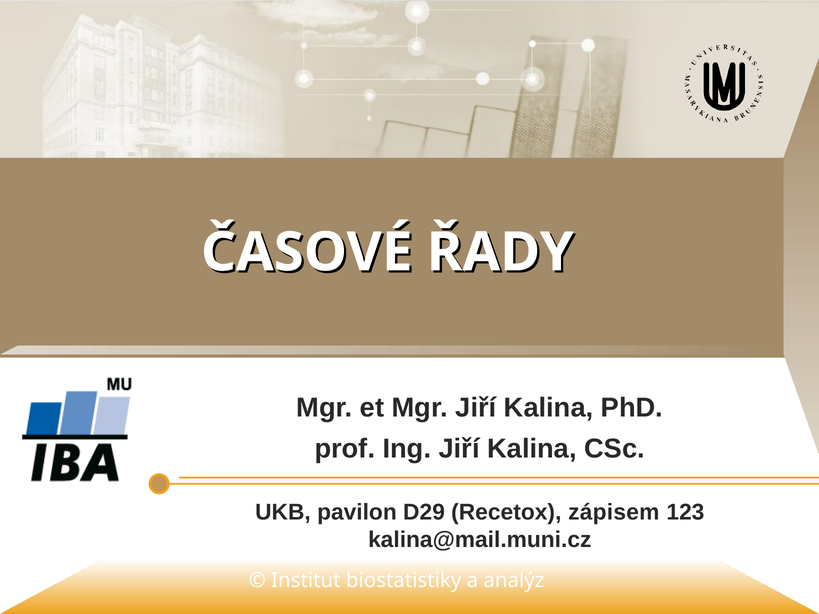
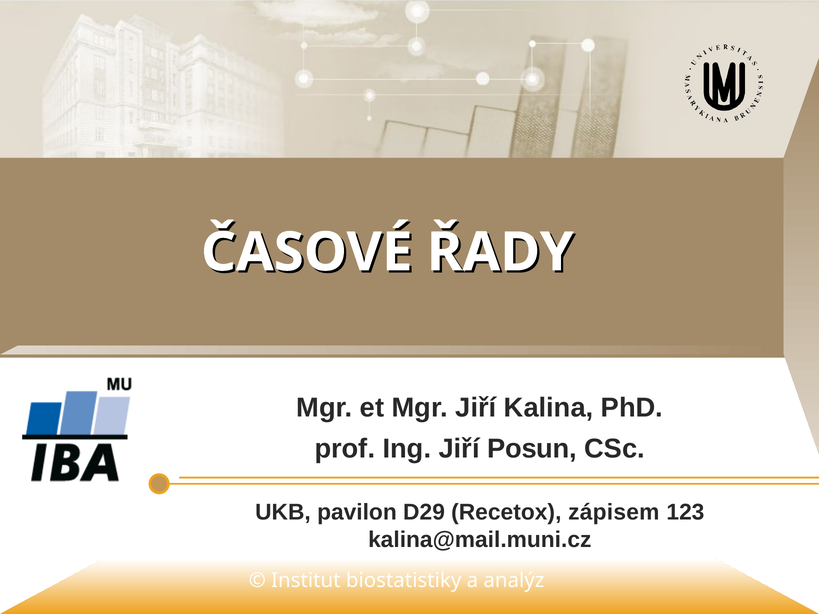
Ing Jiří Kalina: Kalina -> Posun
